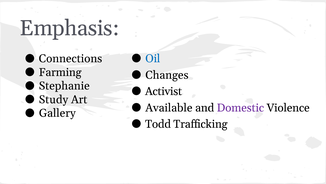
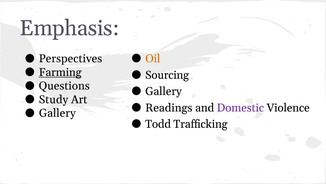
Connections: Connections -> Perspectives
Oil colour: blue -> orange
Farming underline: none -> present
Changes: Changes -> Sourcing
Stephanie: Stephanie -> Questions
Activist at (164, 91): Activist -> Gallery
Available: Available -> Readings
